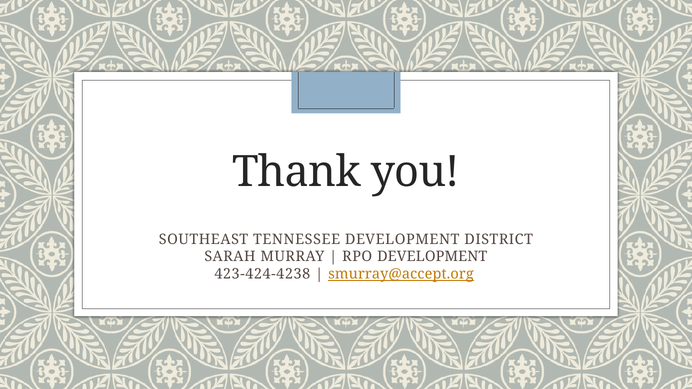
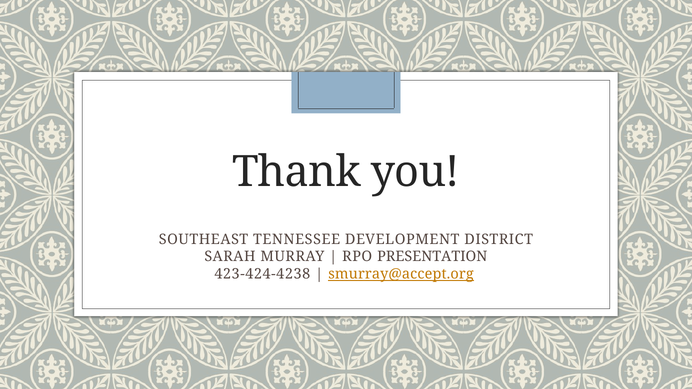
RPO DEVELOPMENT: DEVELOPMENT -> PRESENTATION
